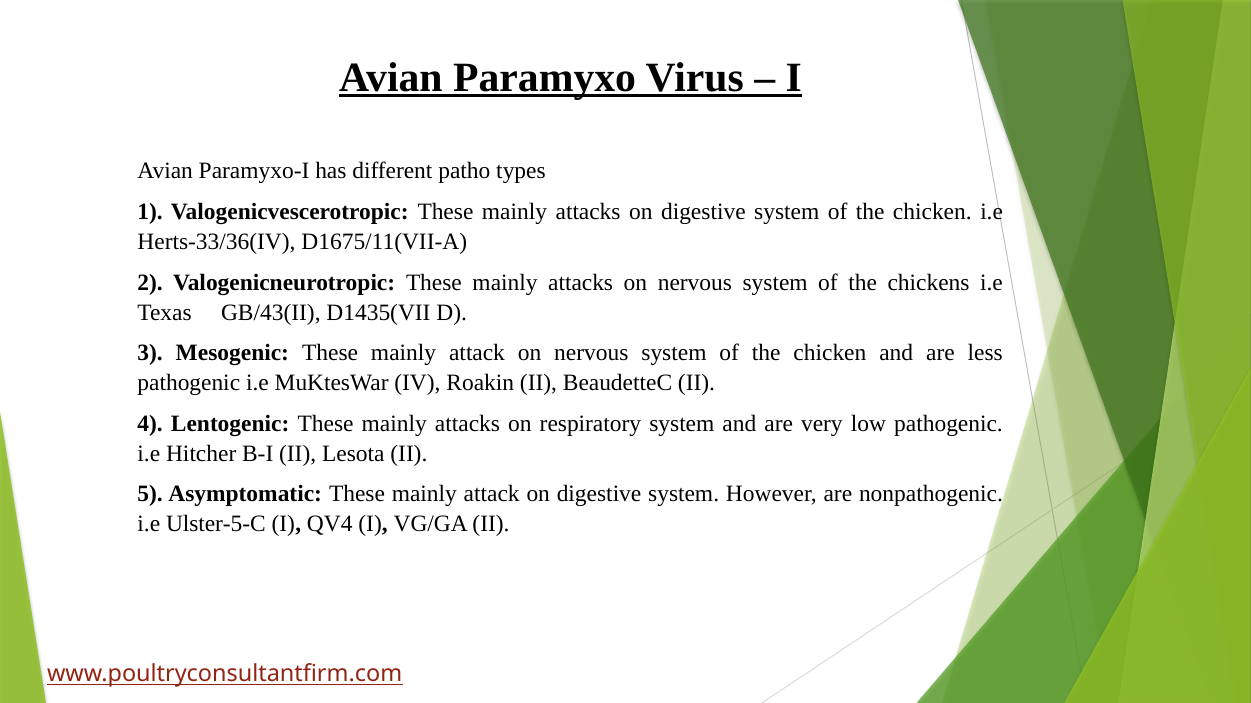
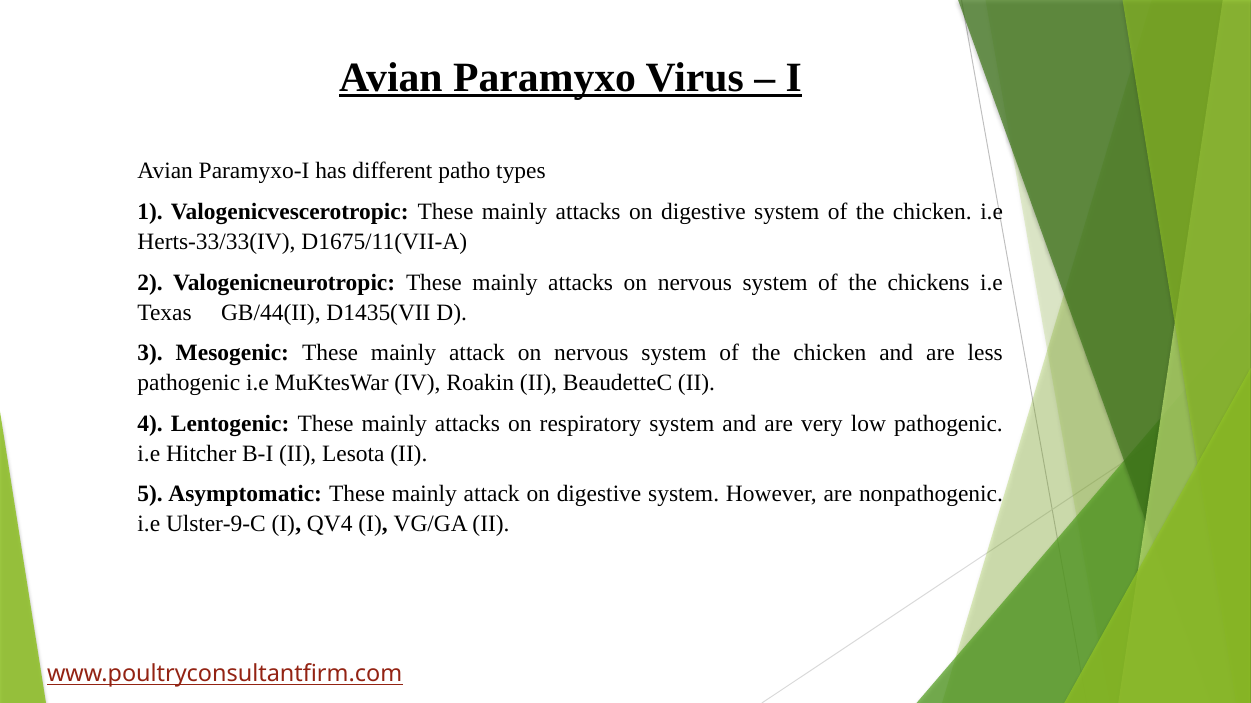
Herts-33/36(IV: Herts-33/36(IV -> Herts-33/33(IV
GB/43(II: GB/43(II -> GB/44(II
Ulster-5-C: Ulster-5-C -> Ulster-9-C
